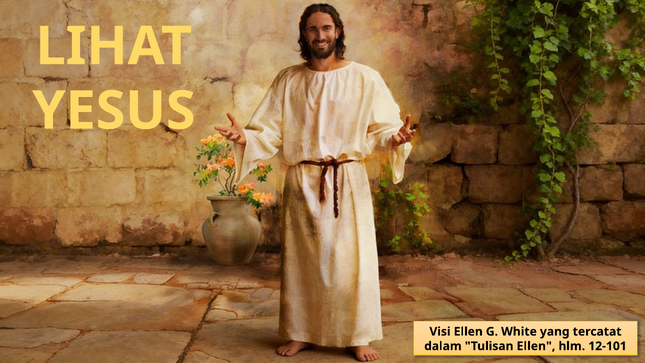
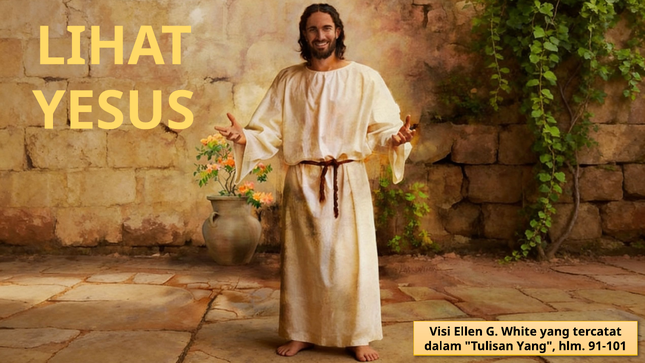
Tulisan Ellen: Ellen -> Yang
12-101: 12-101 -> 91-101
